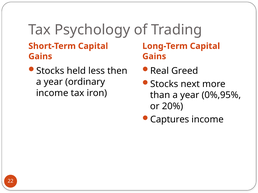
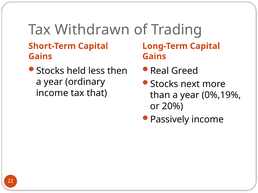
Psychology: Psychology -> Withdrawn
iron: iron -> that
0%,95%: 0%,95% -> 0%,19%
Captures: Captures -> Passively
